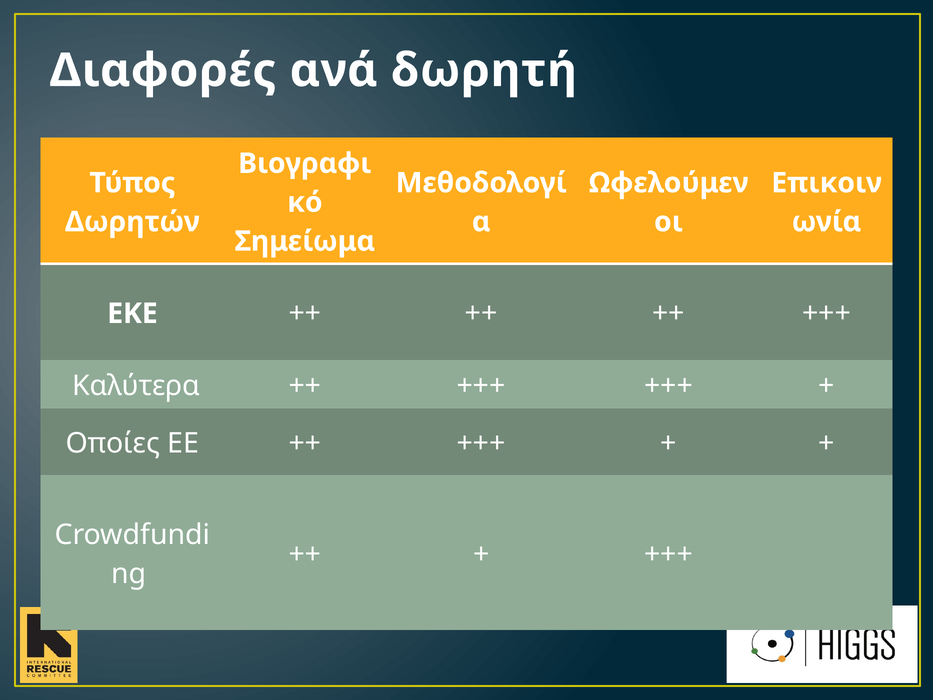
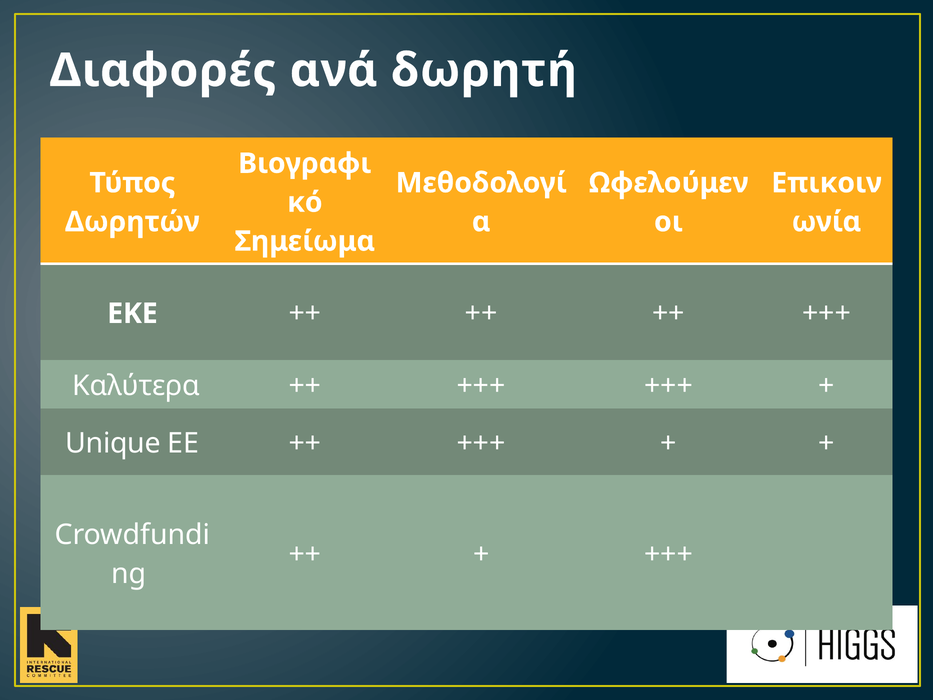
Οποίες: Οποίες -> Unique
